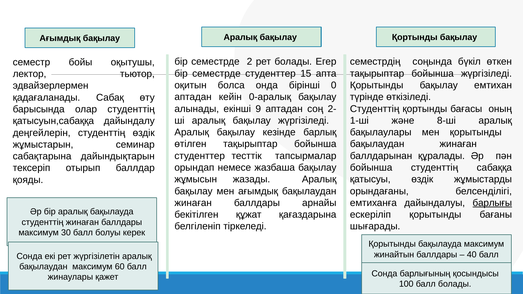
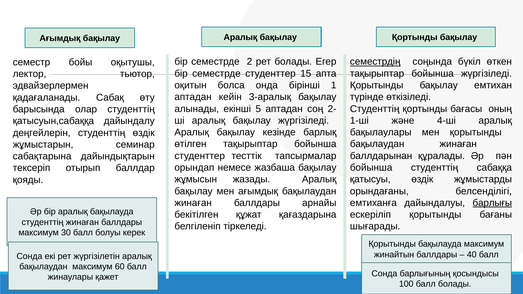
семестрдің underline: none -> present
0: 0 -> 1
0-аралық: 0-аралық -> 3-аралық
9: 9 -> 5
8-ші: 8-ші -> 4-ші
